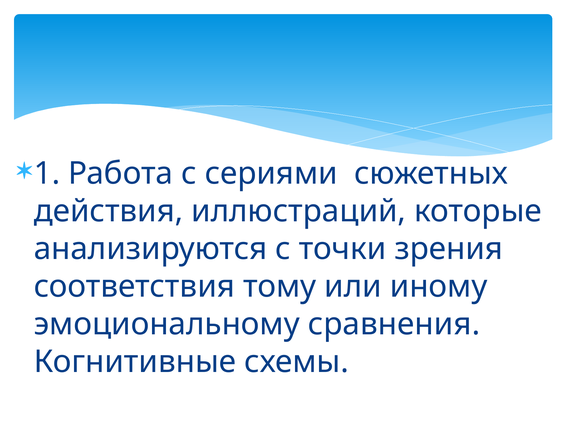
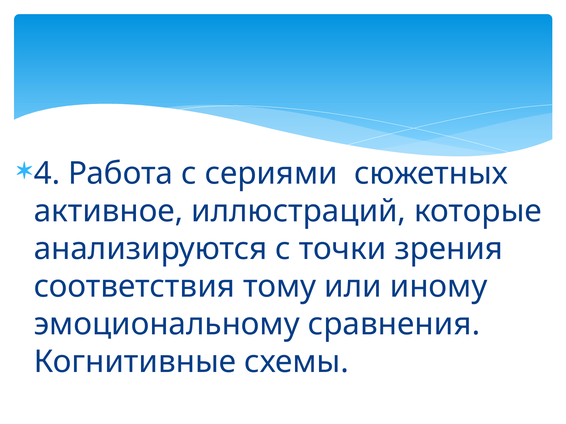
1: 1 -> 4
действия: действия -> активное
